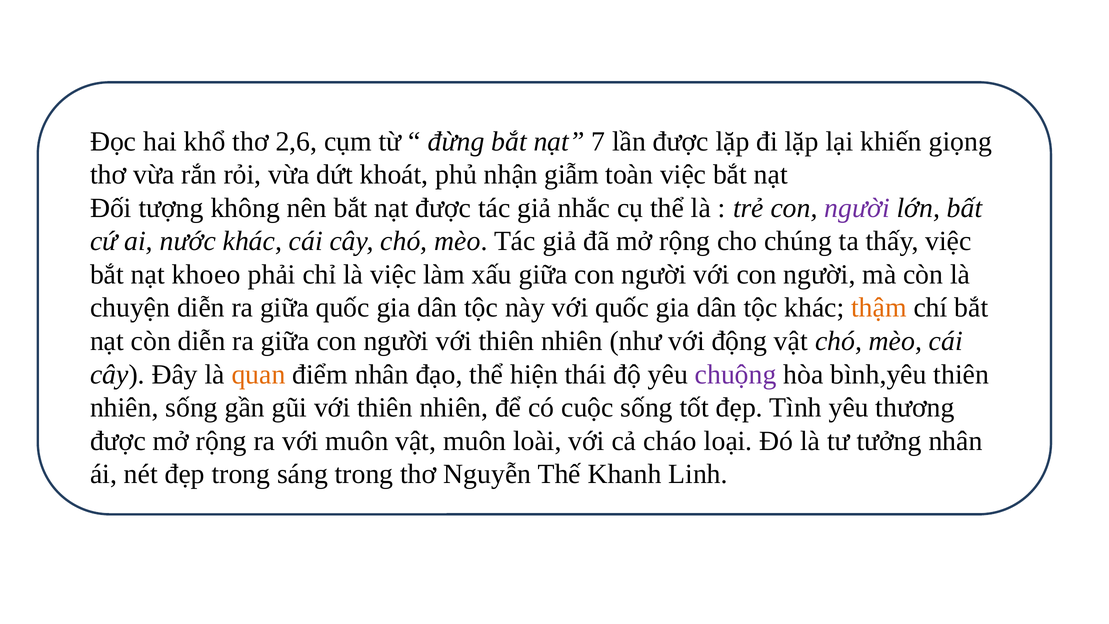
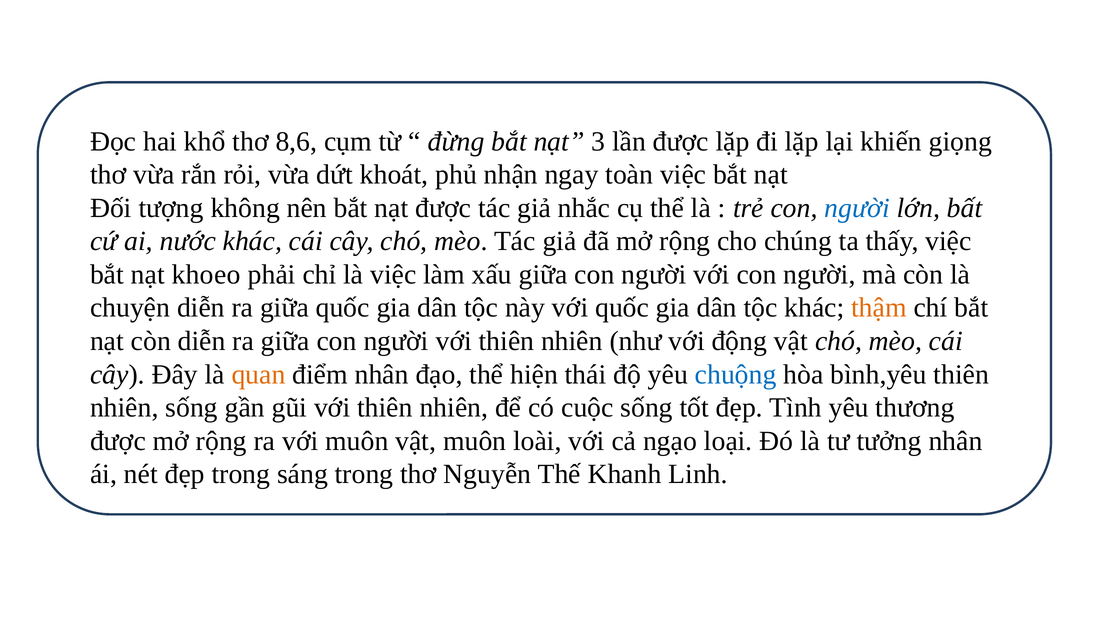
2,6: 2,6 -> 8,6
7: 7 -> 3
giẫm: giẫm -> ngay
người at (857, 208) colour: purple -> blue
chuộng colour: purple -> blue
cháo: cháo -> ngạo
